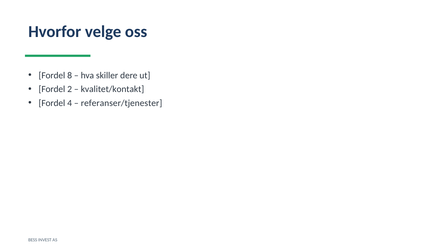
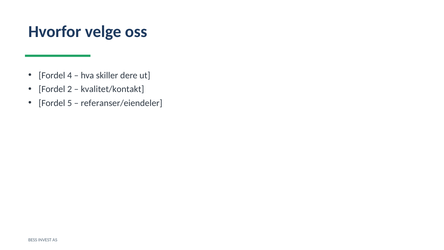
8: 8 -> 4
4: 4 -> 5
referanser/tjenester: referanser/tjenester -> referanser/eiendeler
